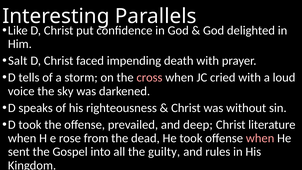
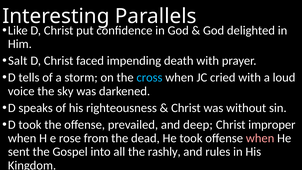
cross colour: pink -> light blue
literature: literature -> improper
guilty: guilty -> rashly
